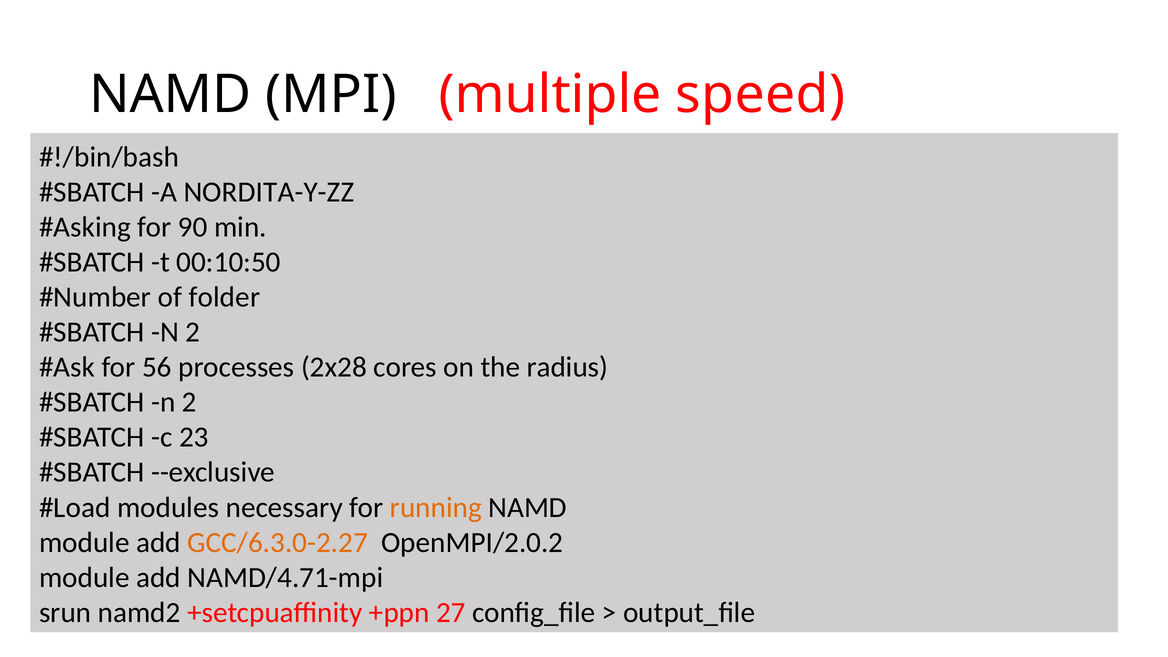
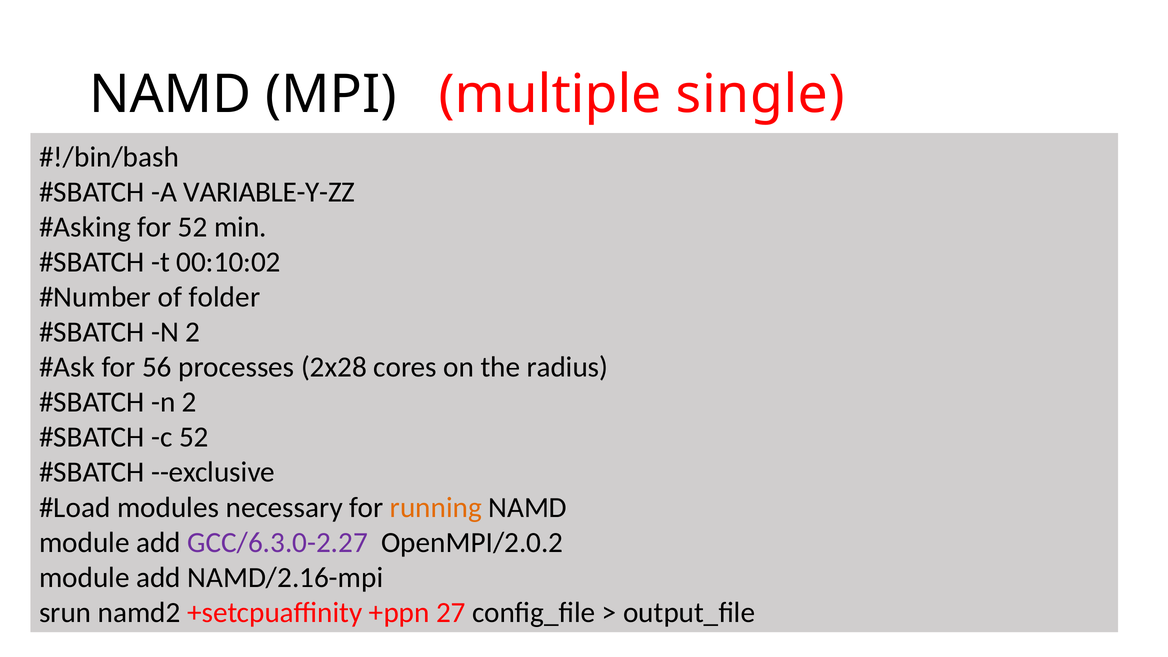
speed: speed -> single
NORDITA-Y-ZZ: NORDITA-Y-ZZ -> VARIABLE-Y-ZZ
for 90: 90 -> 52
00:10:50: 00:10:50 -> 00:10:02
c 23: 23 -> 52
GCC/6.3.0-2.27 colour: orange -> purple
NAMD/4.71-mpi: NAMD/4.71-mpi -> NAMD/2.16-mpi
